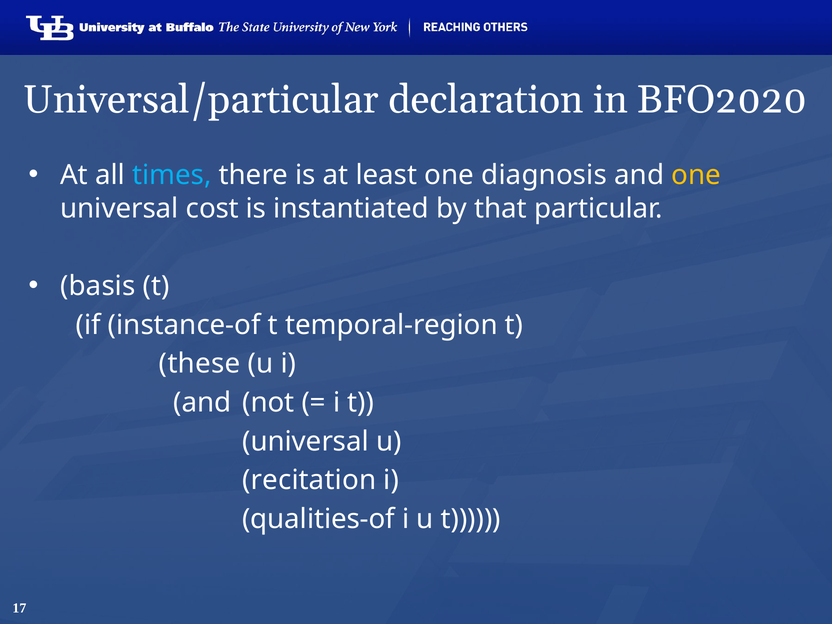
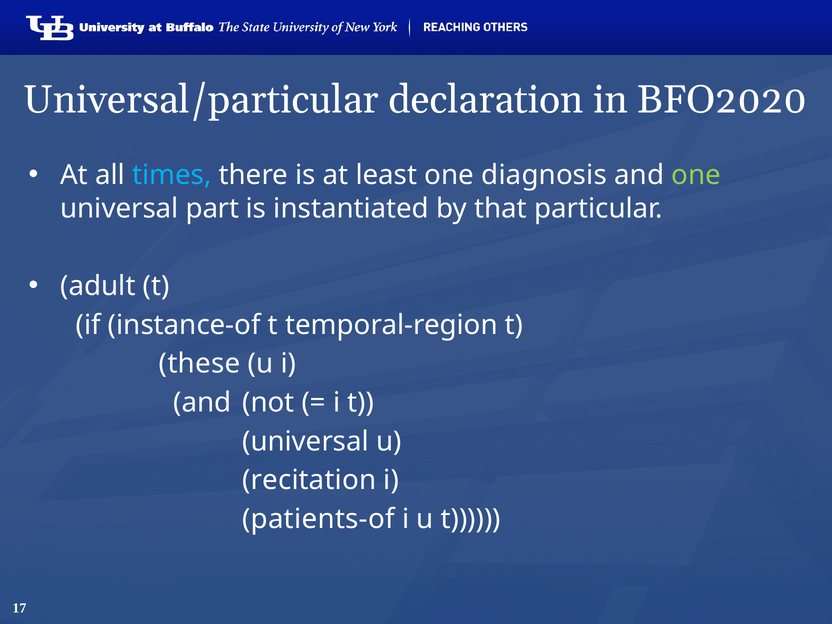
one at (696, 175) colour: yellow -> light green
cost: cost -> part
basis: basis -> adult
qualities-of: qualities-of -> patients-of
